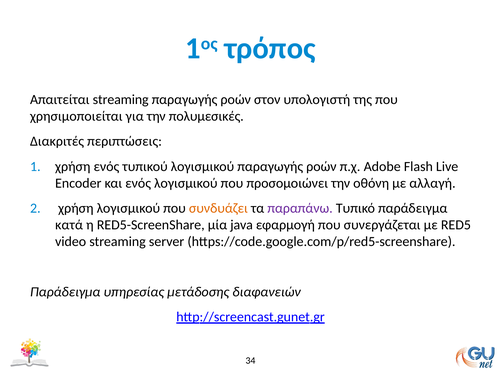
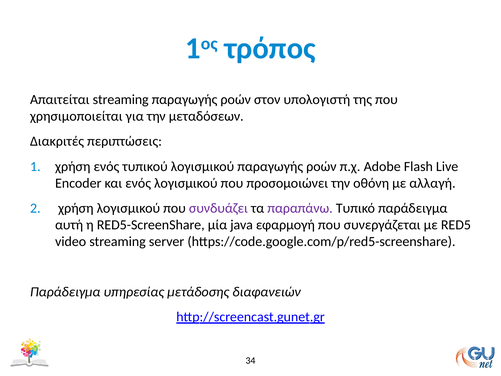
πολυμεσικές: πολυμεσικές -> μεταδόσεων
συνδυάζει colour: orange -> purple
κατά: κατά -> αυτή
